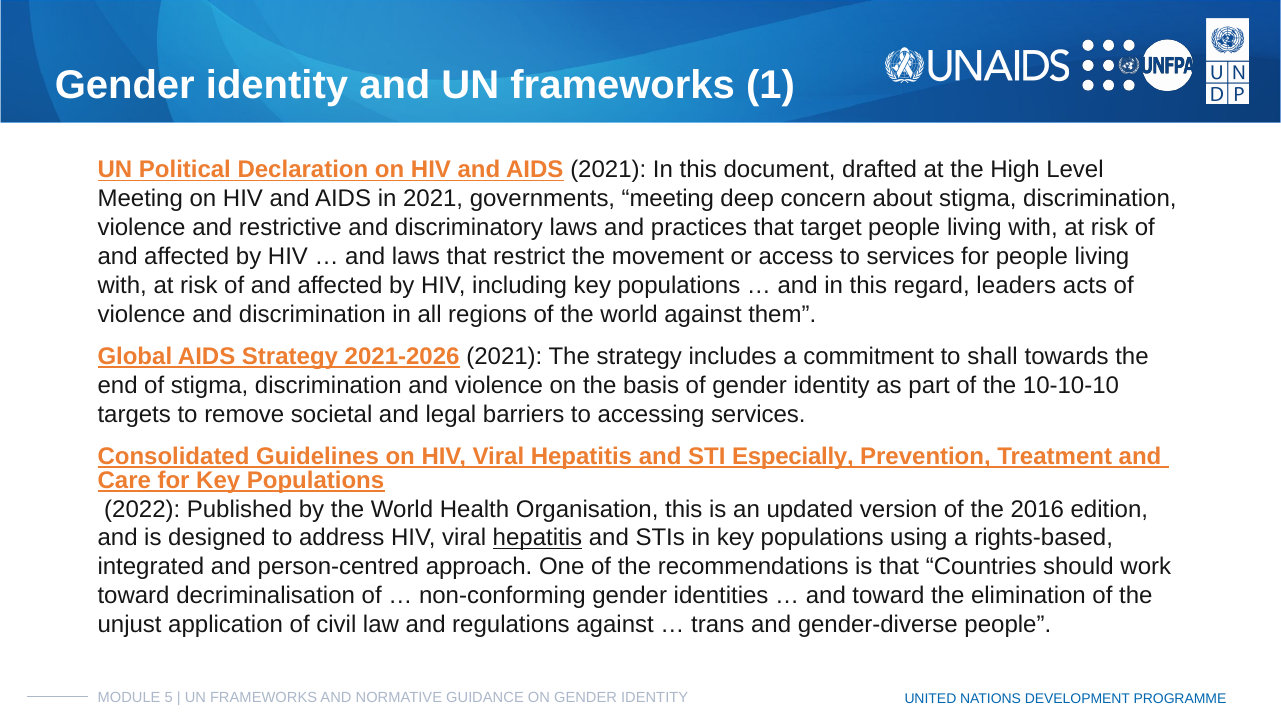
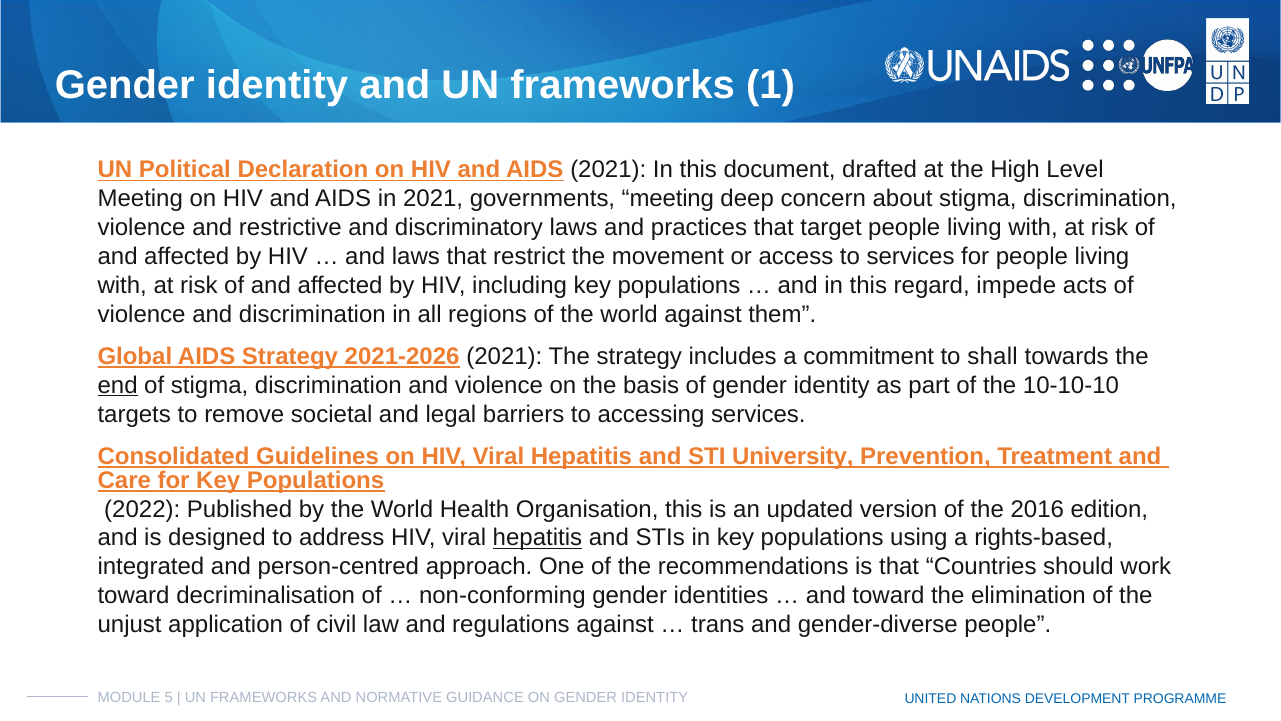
leaders: leaders -> impede
end underline: none -> present
Especially: Especially -> University
